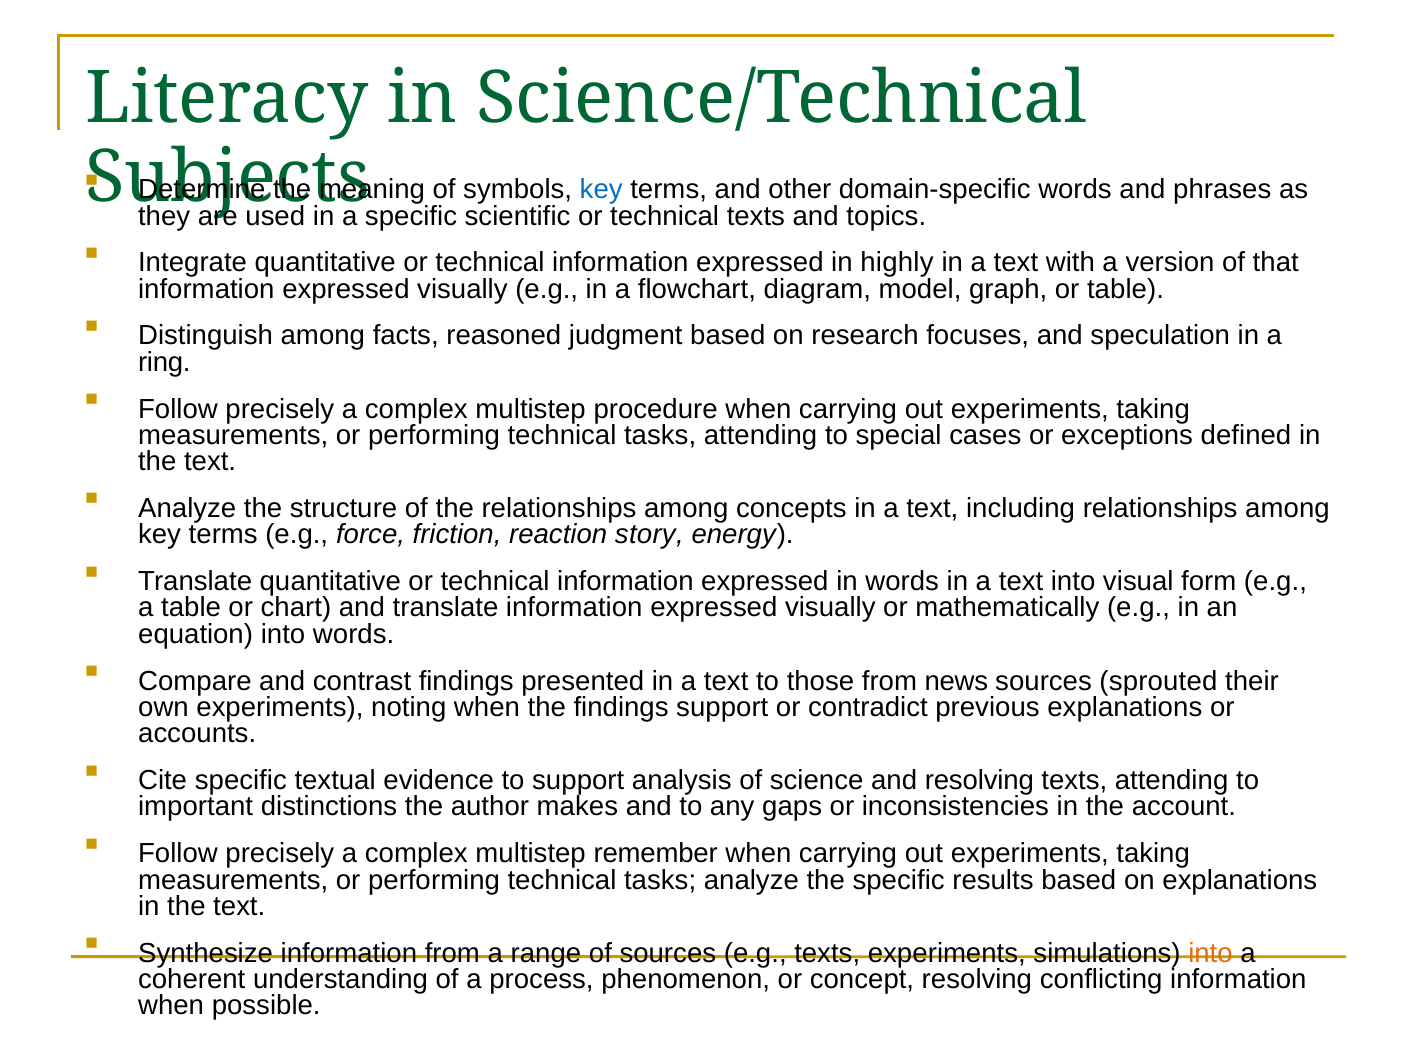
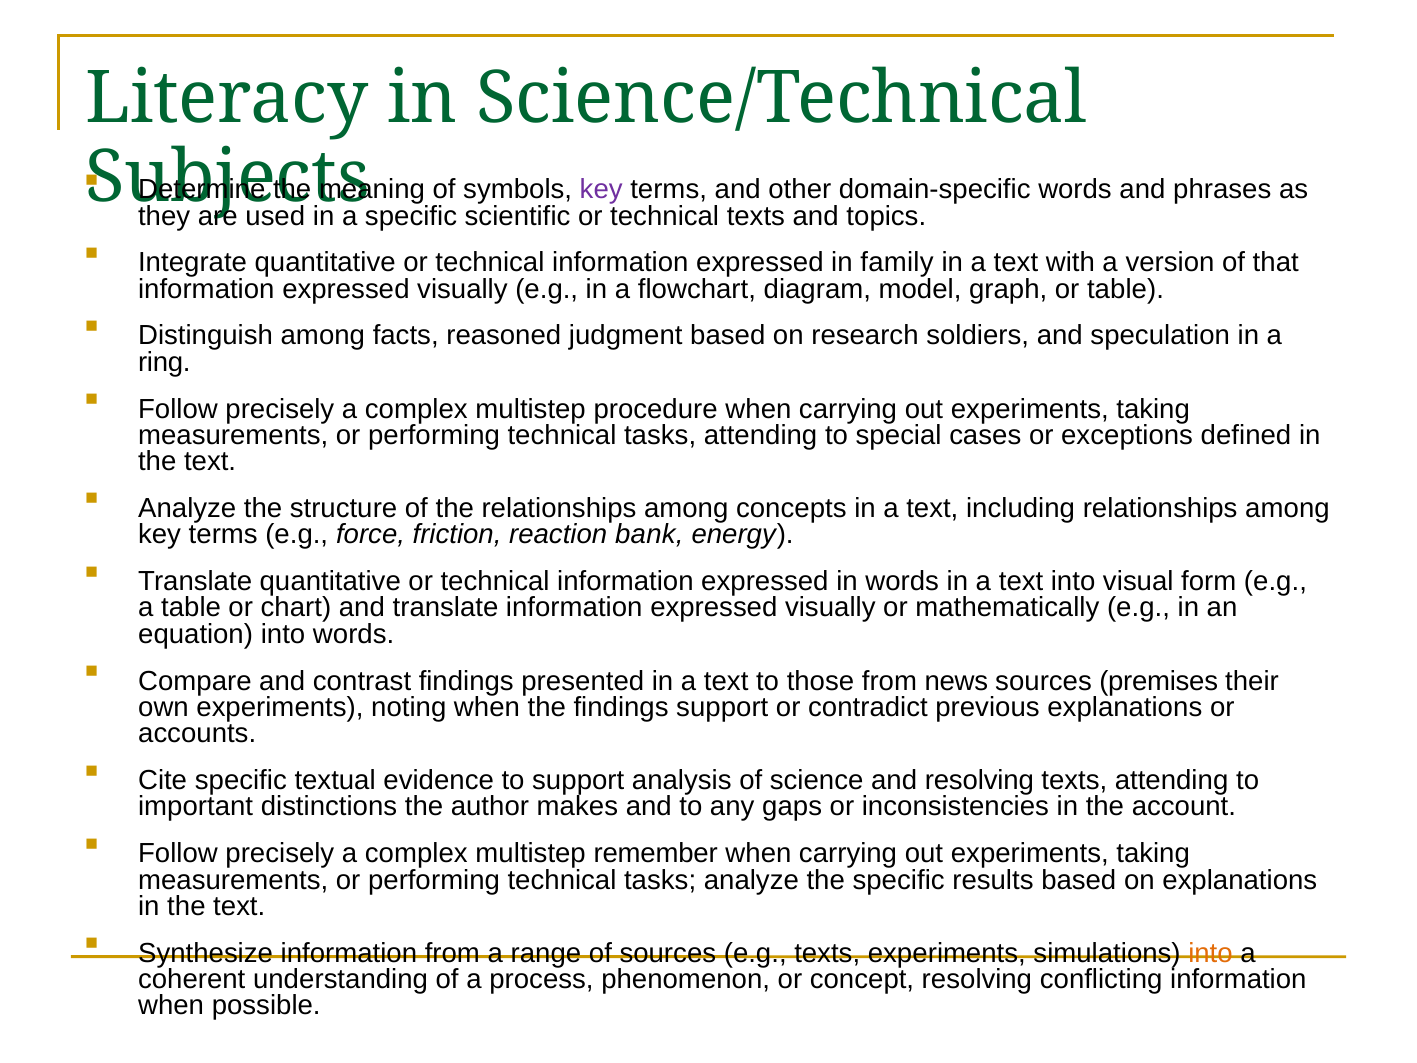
key at (601, 190) colour: blue -> purple
highly: highly -> family
focuses: focuses -> soldiers
story: story -> bank
sprouted: sprouted -> premises
